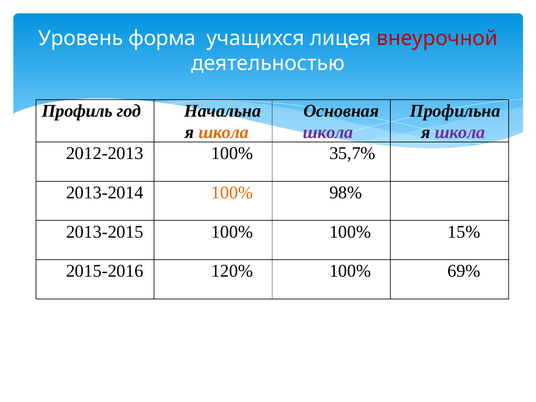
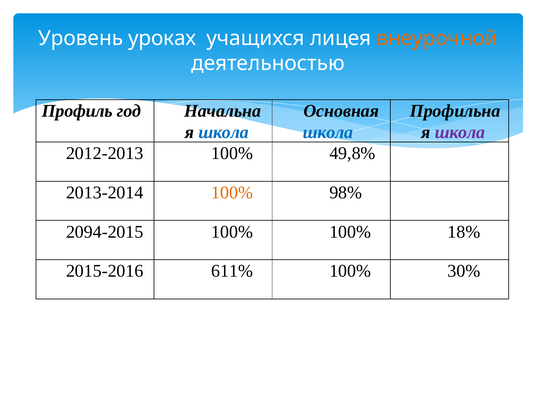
форма: форма -> уроках
внеурочной colour: red -> orange
школа at (223, 132) colour: orange -> blue
школа at (328, 132) colour: purple -> blue
35,7%: 35,7% -> 49,8%
2013-2015: 2013-2015 -> 2094-2015
15%: 15% -> 18%
120%: 120% -> 611%
69%: 69% -> 30%
